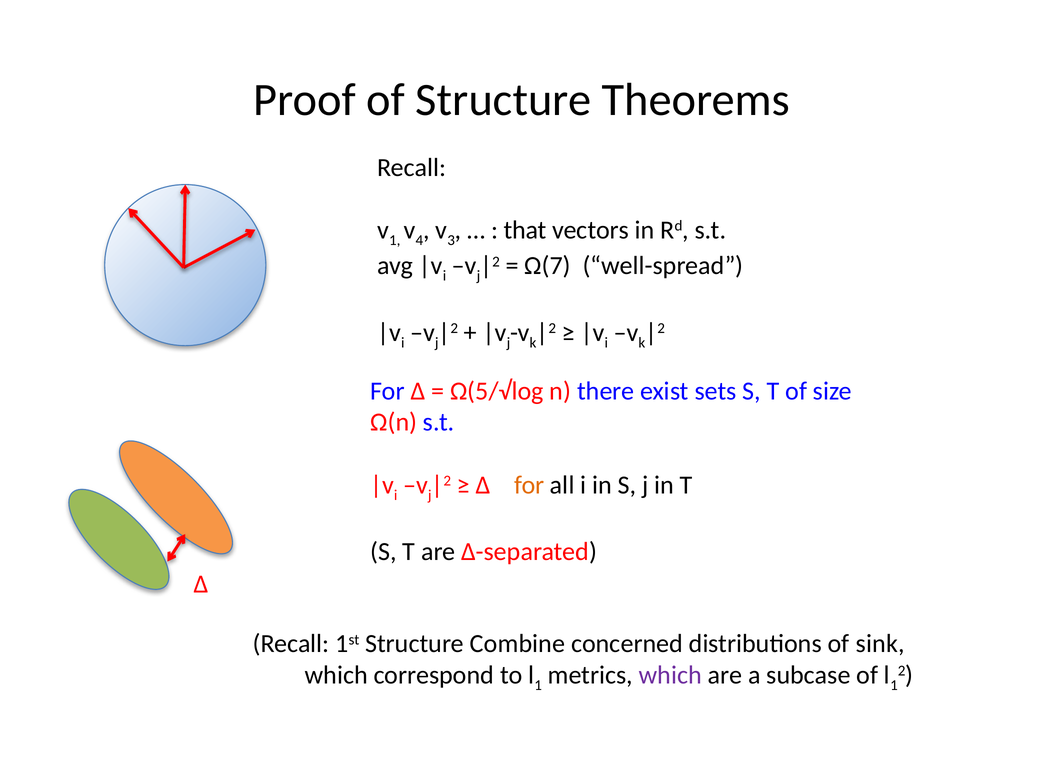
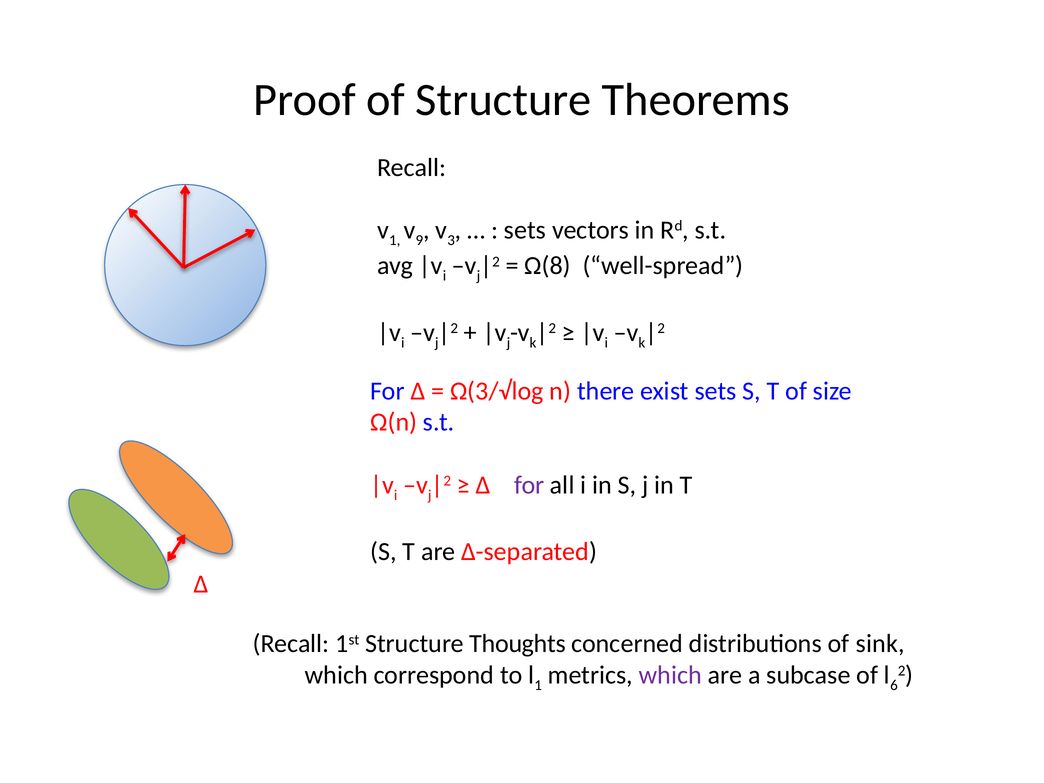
4: 4 -> 9
that at (525, 230): that -> sets
Ω(7: Ω(7 -> Ω(8
Ω(5/√log: Ω(5/√log -> Ω(3/√log
for at (529, 485) colour: orange -> purple
Combine: Combine -> Thoughts
1 at (894, 685): 1 -> 6
